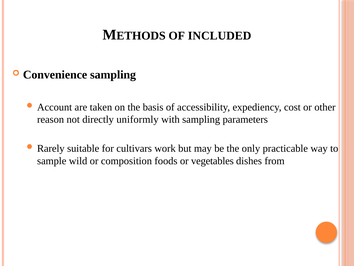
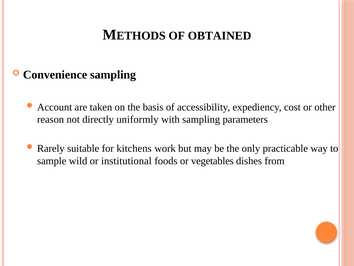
INCLUDED: INCLUDED -> OBTAINED
cultivars: cultivars -> kitchens
composition: composition -> institutional
